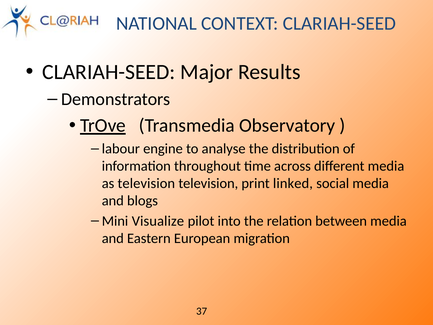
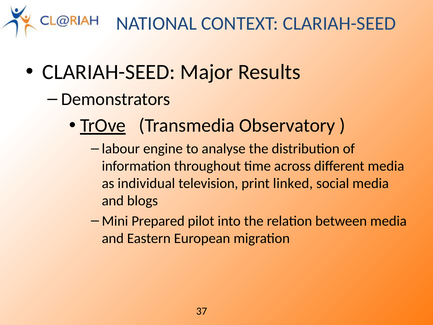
as television: television -> individual
Visualize: Visualize -> Prepared
